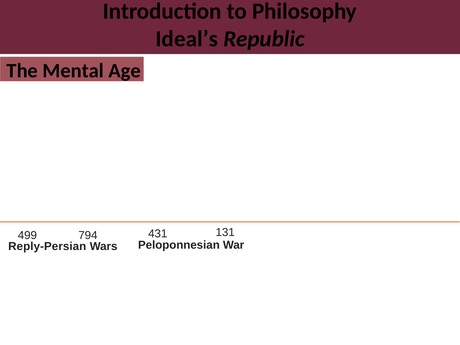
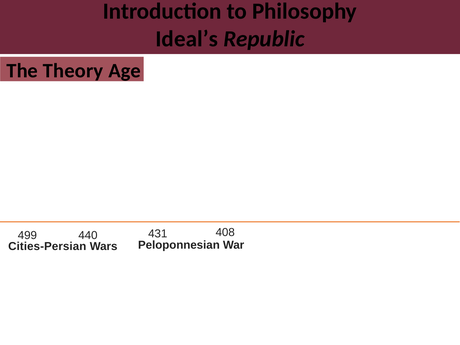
Mental: Mental -> Theory
794: 794 -> 440
131: 131 -> 408
Reply-Persian: Reply-Persian -> Cities-Persian
